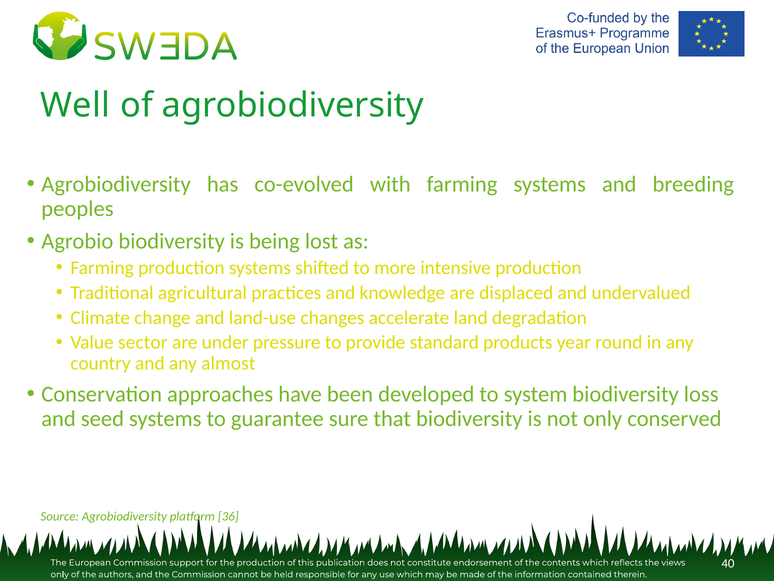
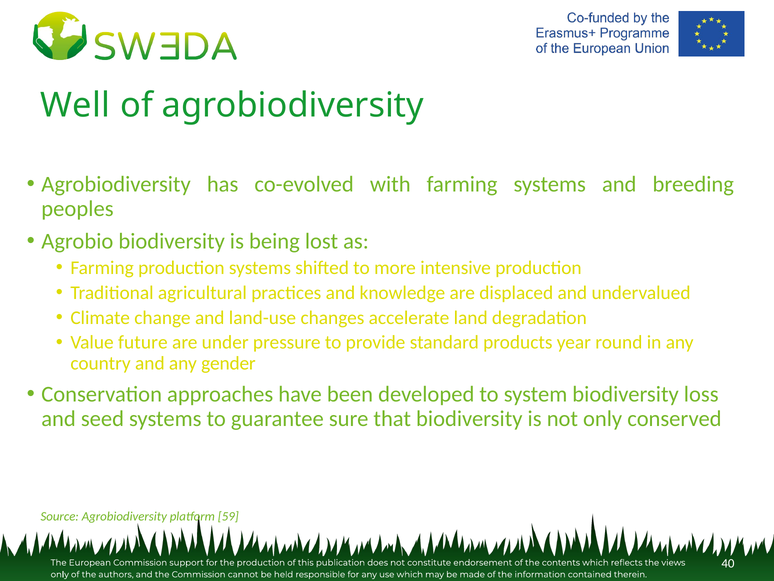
sector: sector -> future
almost: almost -> gender
36: 36 -> 59
